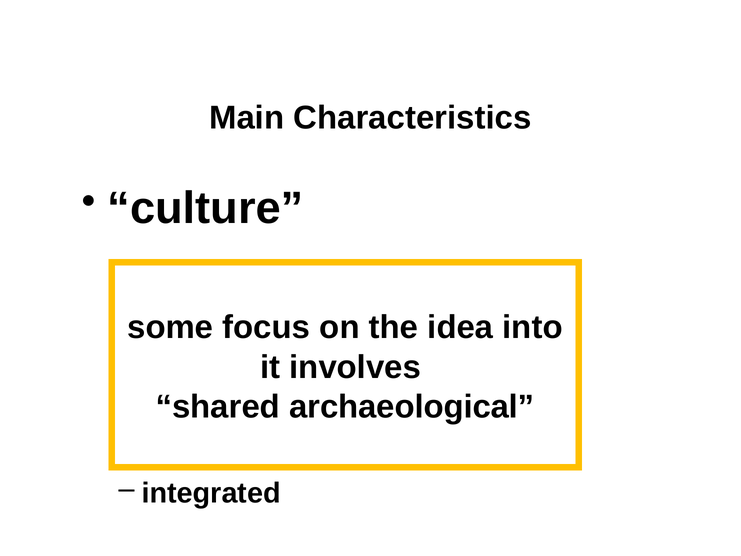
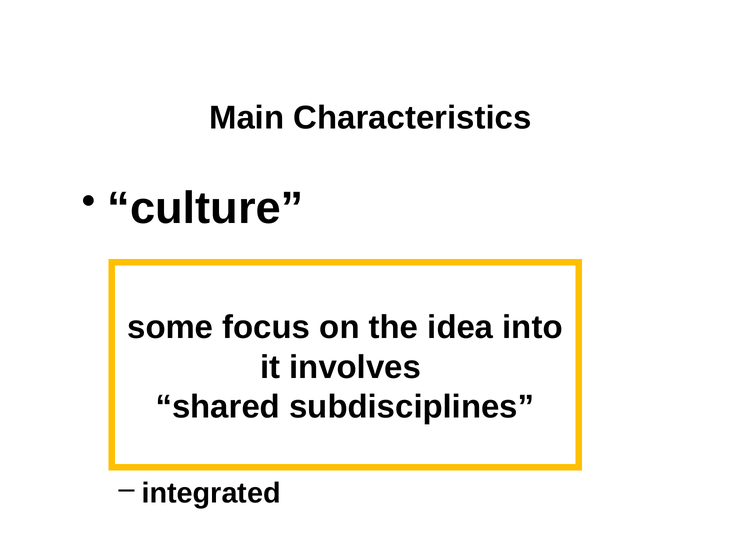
archaeological: archaeological -> subdisciplines
